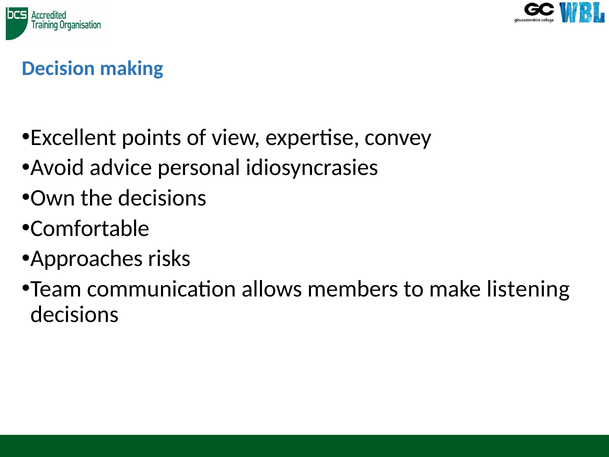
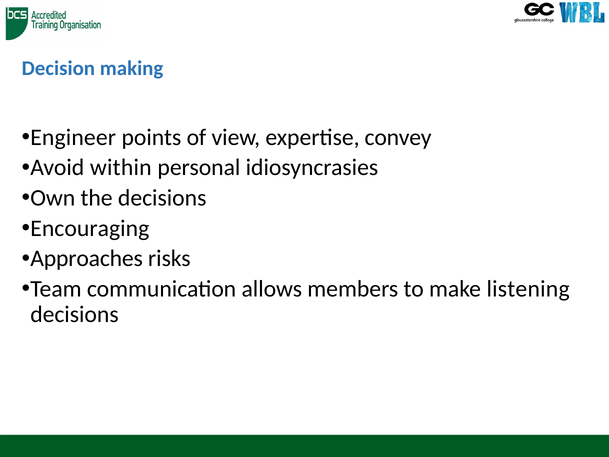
Excellent: Excellent -> Engineer
advice: advice -> within
Comfortable: Comfortable -> Encouraging
